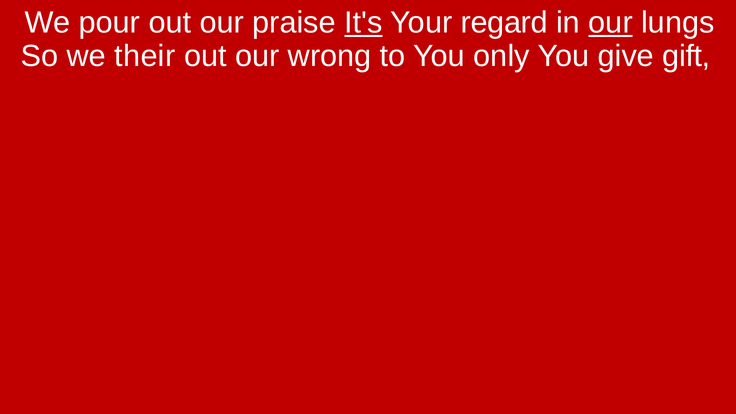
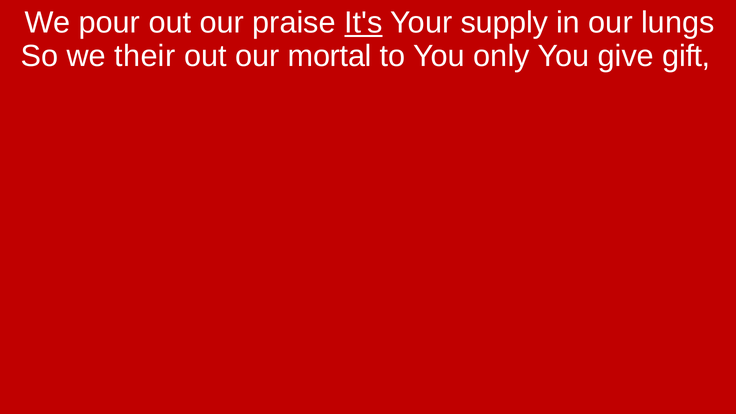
regard: regard -> supply
our at (611, 23) underline: present -> none
wrong: wrong -> mortal
